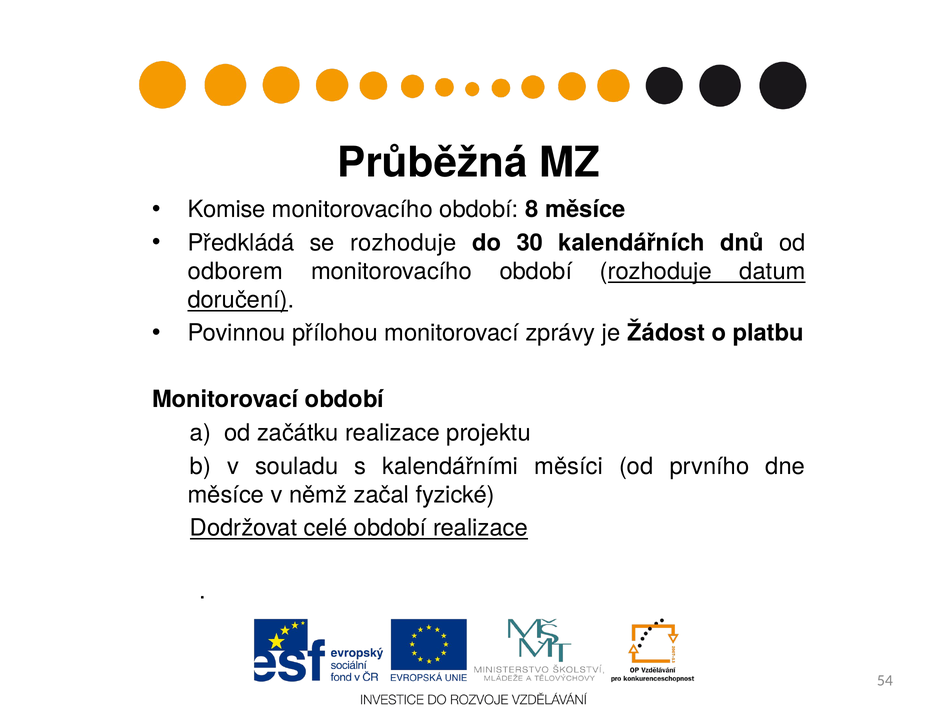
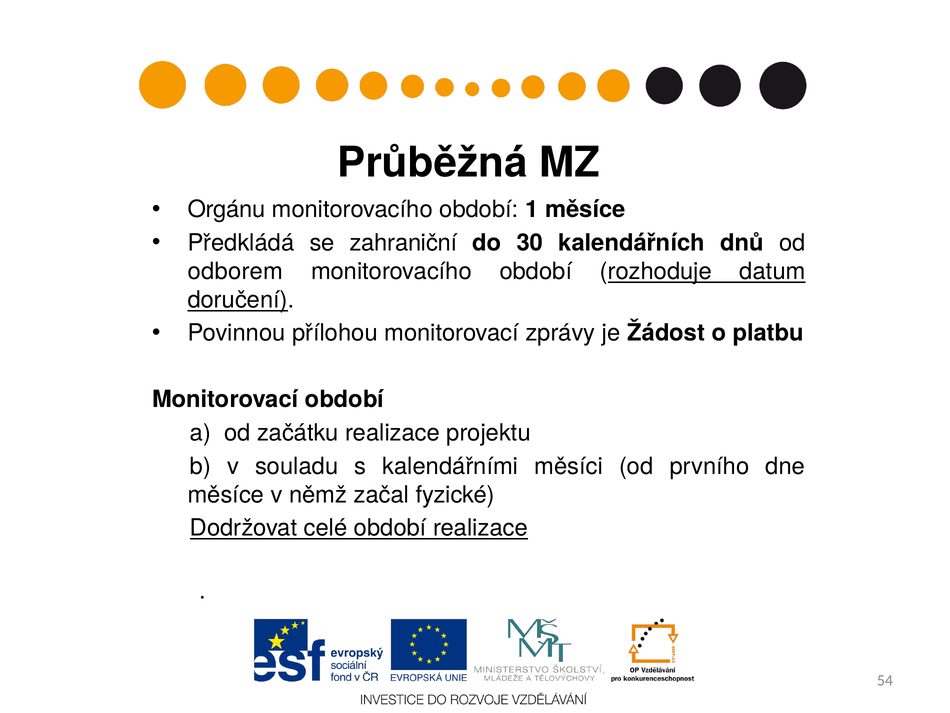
Komise: Komise -> Orgánu
8: 8 -> 1
se rozhoduje: rozhoduje -> zahraniční
